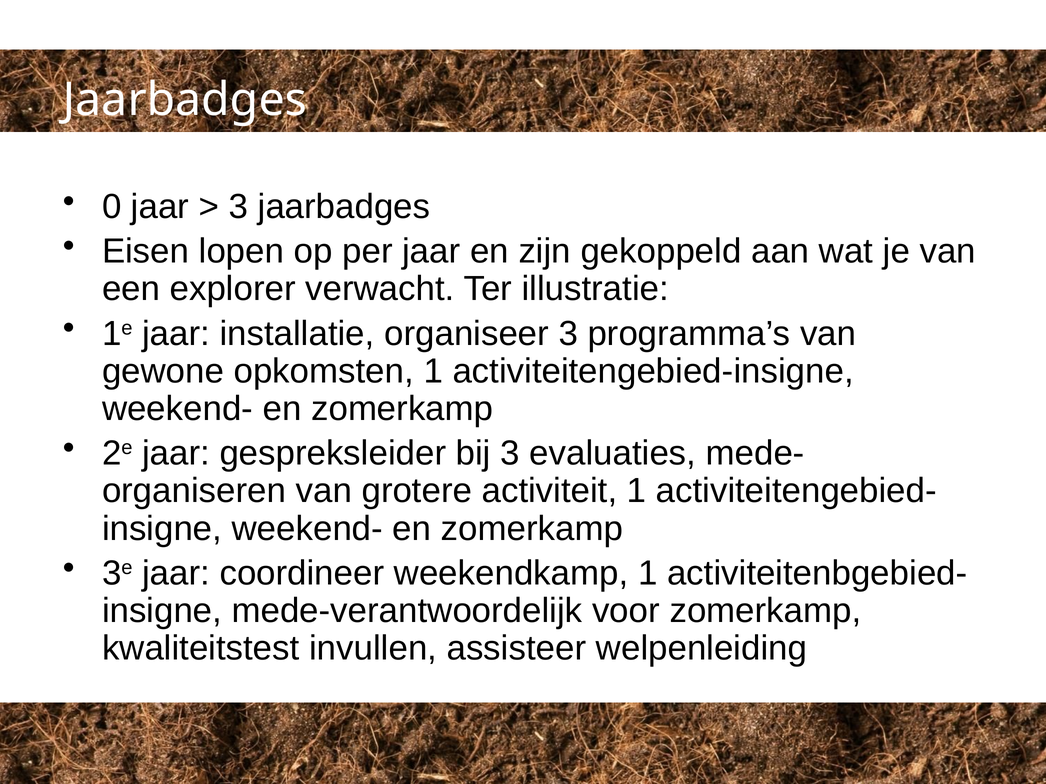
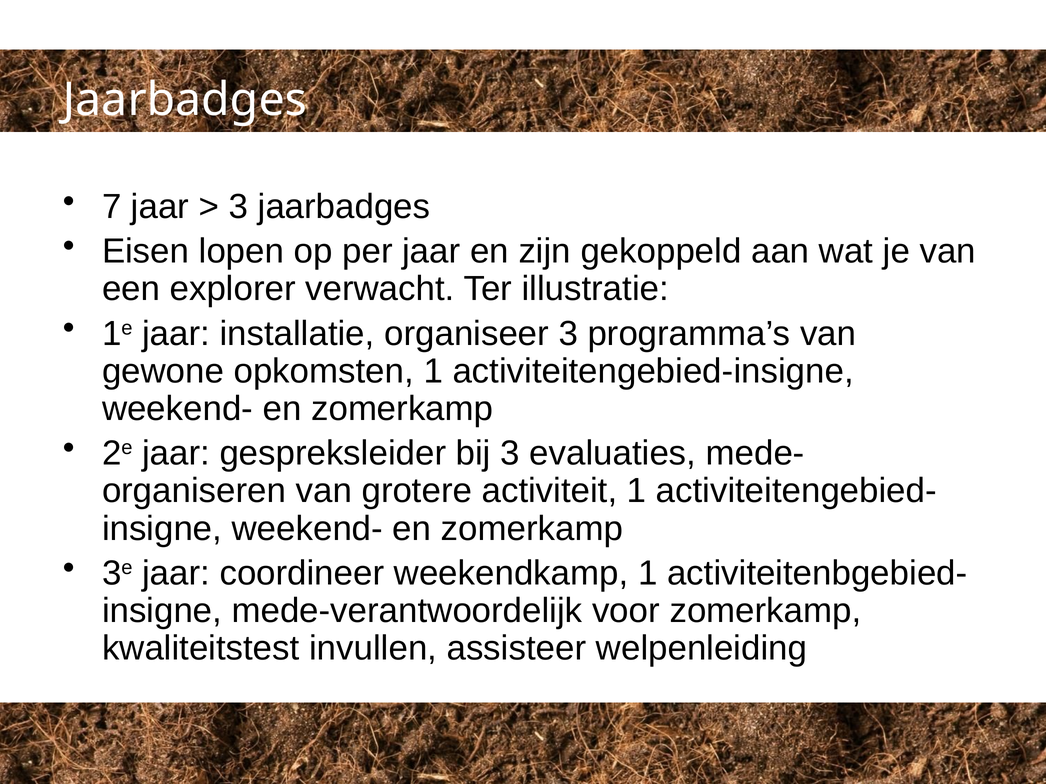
0: 0 -> 7
